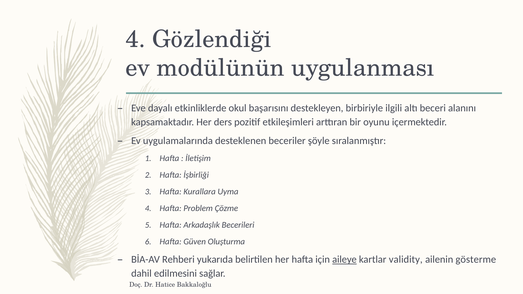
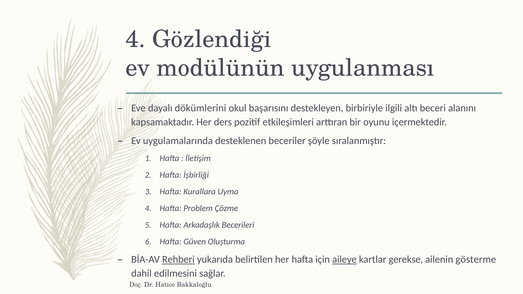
etkinliklerde: etkinliklerde -> dökümlerini
Rehberi underline: none -> present
validity: validity -> gerekse
